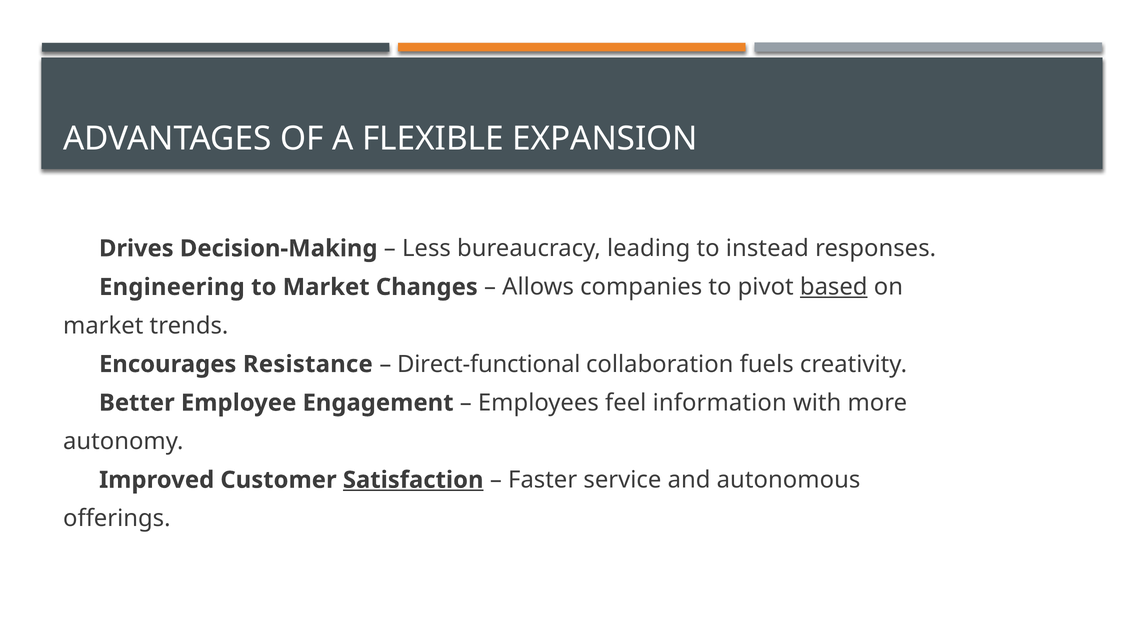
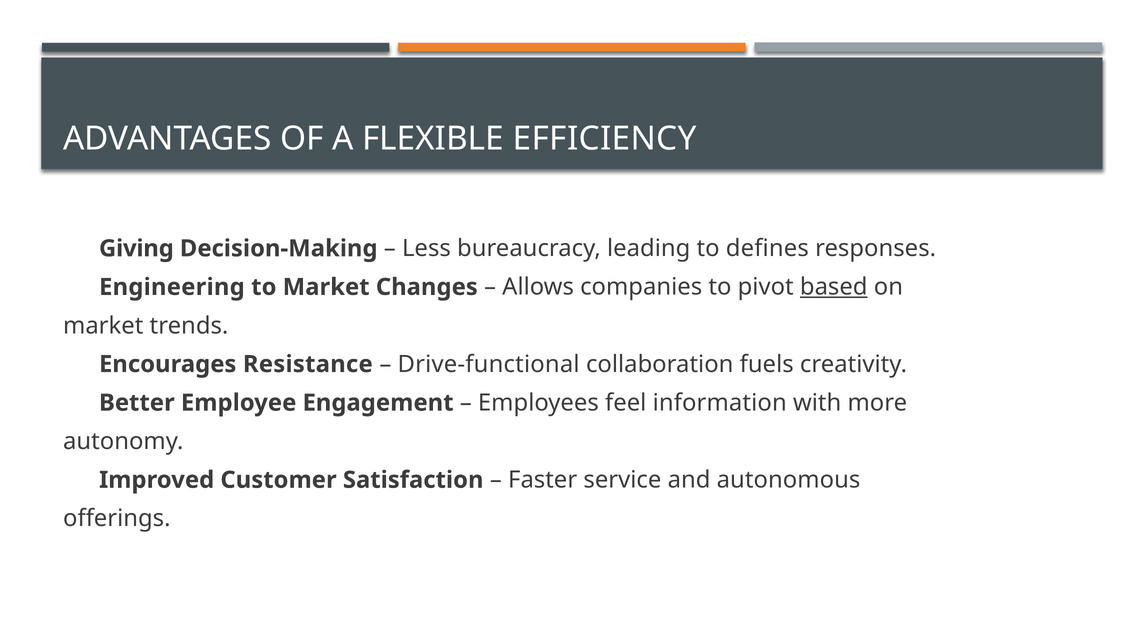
EXPANSION: EXPANSION -> EFFICIENCY
Drives: Drives -> Giving
instead: instead -> defines
Direct-functional: Direct-functional -> Drive-functional
Satisfaction underline: present -> none
